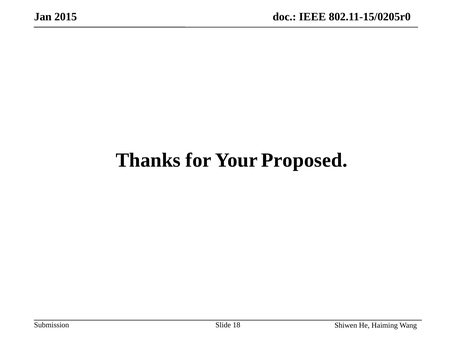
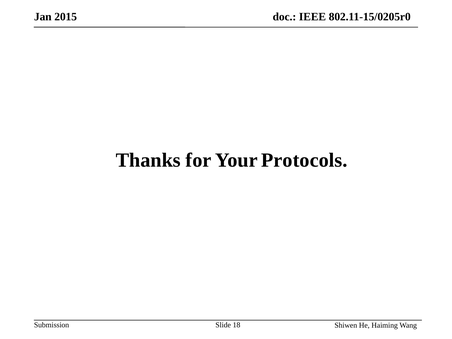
Proposed: Proposed -> Protocols
